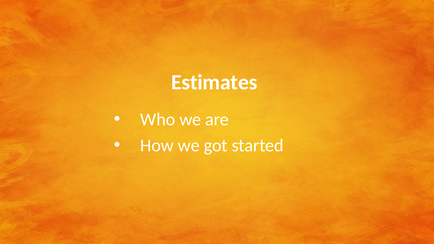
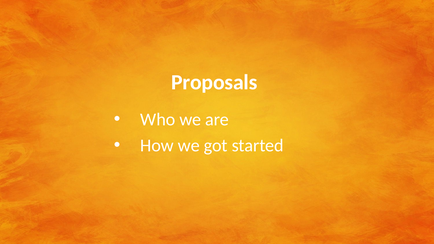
Estimates: Estimates -> Proposals
